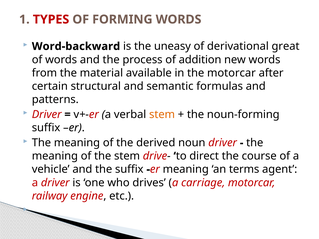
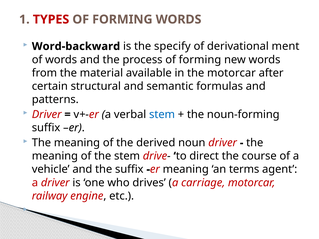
uneasy: uneasy -> specify
great: great -> ment
process of addition: addition -> forming
stem at (162, 115) colour: orange -> blue
